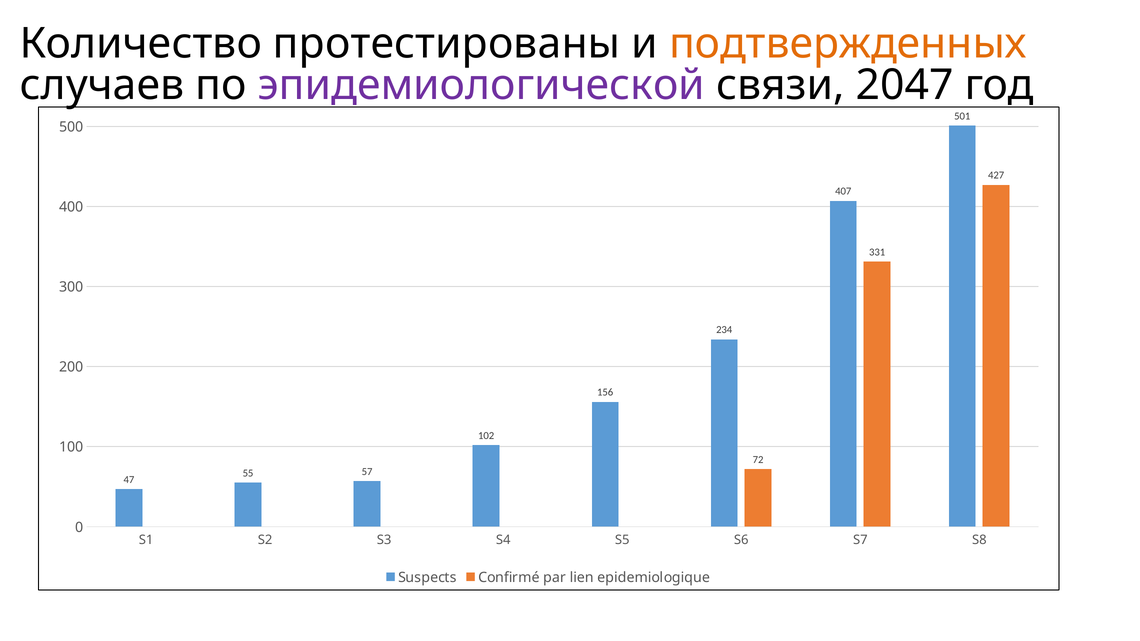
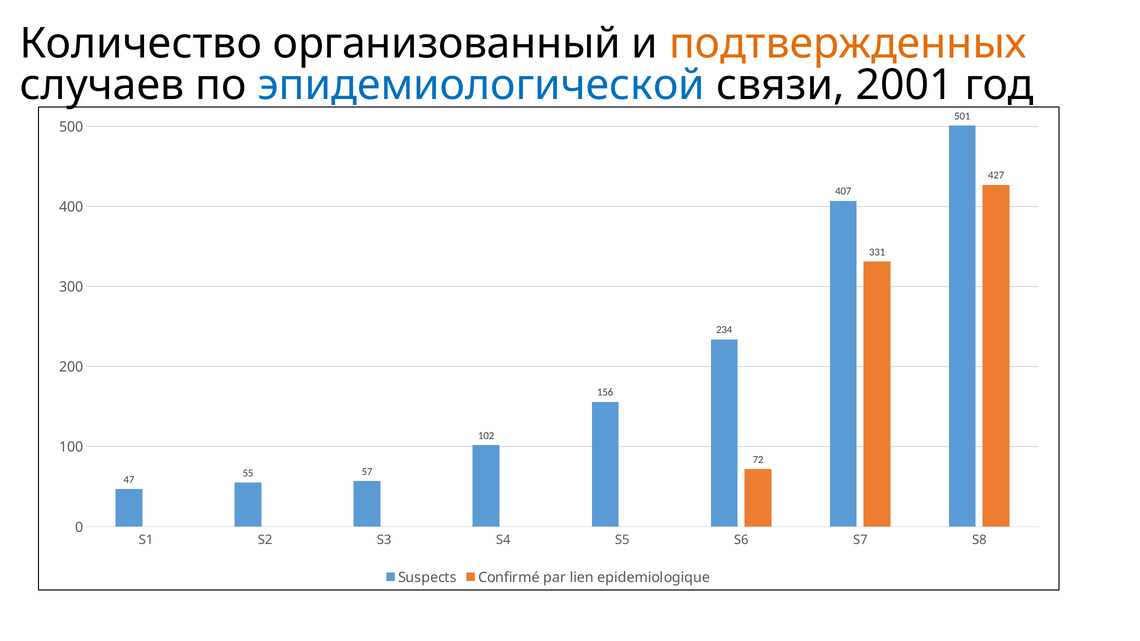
протестированы: протестированы -> организованный
эпидемиологической colour: purple -> blue
2047: 2047 -> 2001
